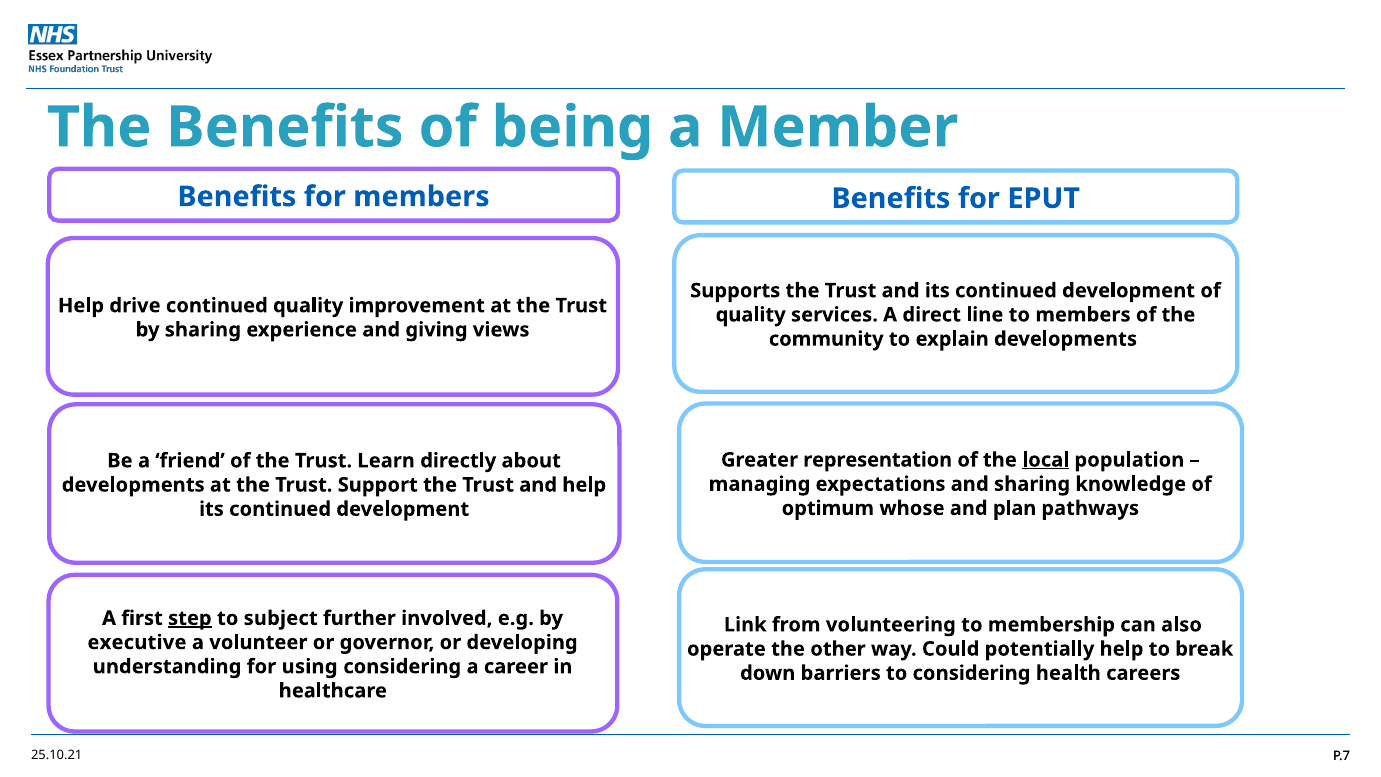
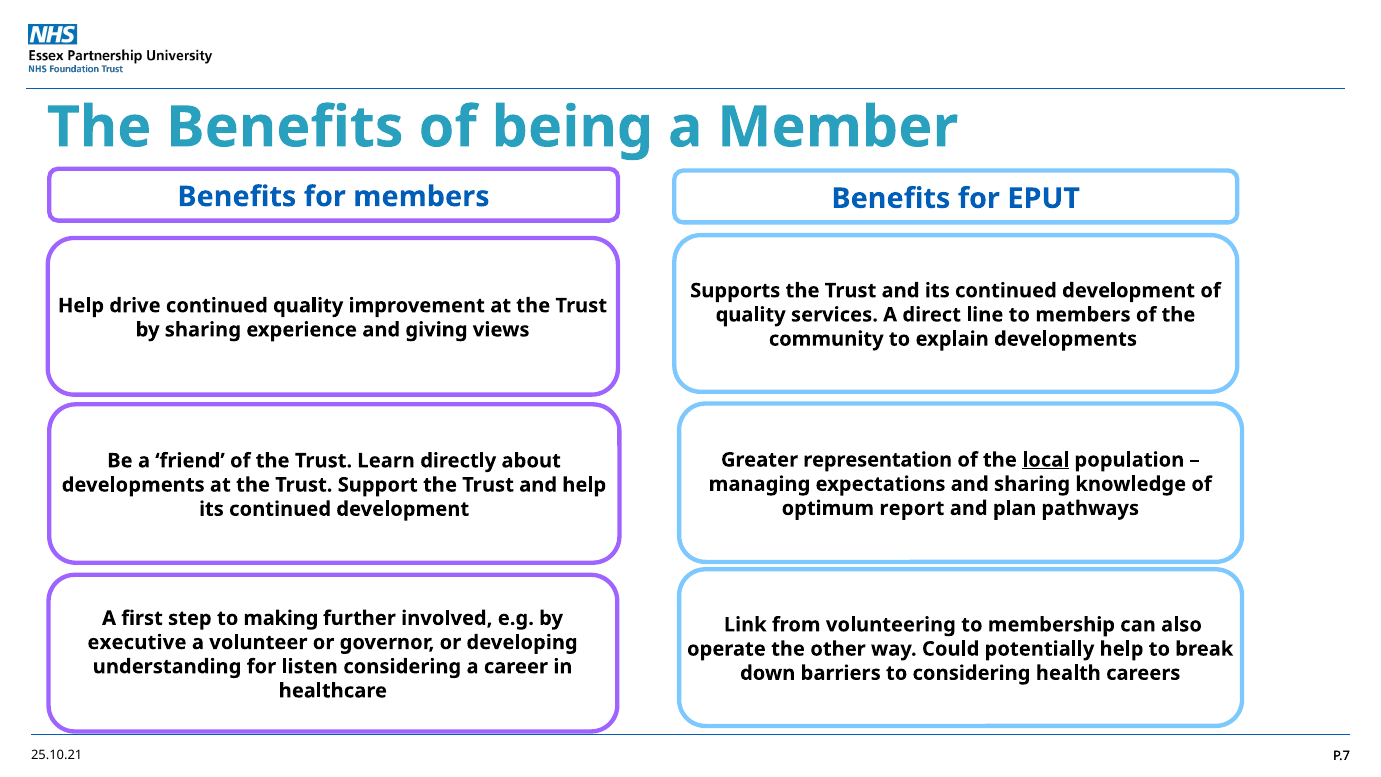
whose: whose -> report
step underline: present -> none
subject: subject -> making
using: using -> listen
